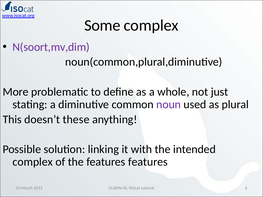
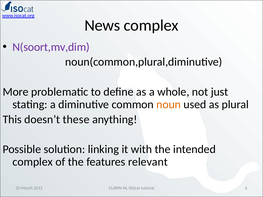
Some: Some -> News
noun colour: purple -> orange
features features: features -> relevant
